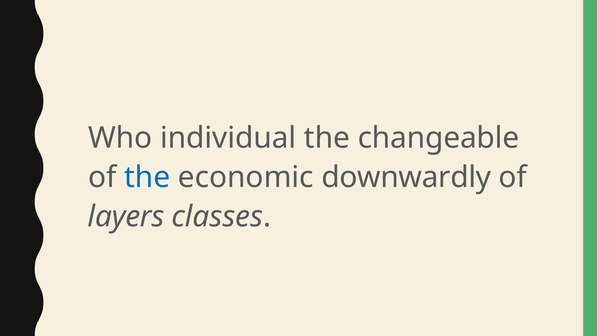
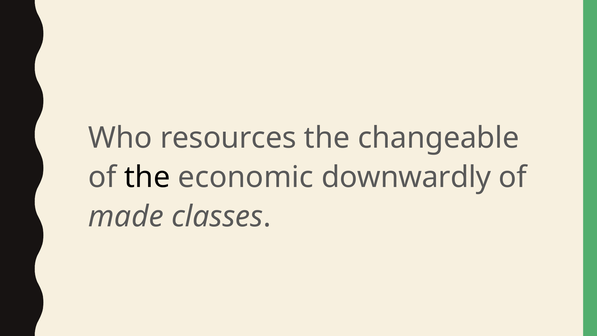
individual: individual -> resources
the at (147, 177) colour: blue -> black
layers: layers -> made
